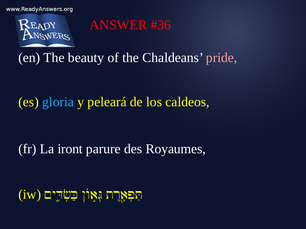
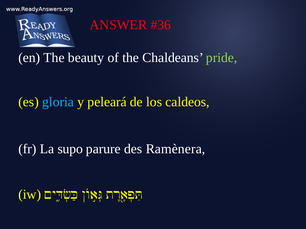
pride colour: pink -> light green
iront: iront -> supo
Royaumes: Royaumes -> Ramènera
